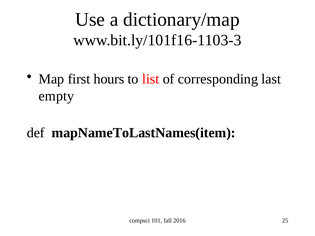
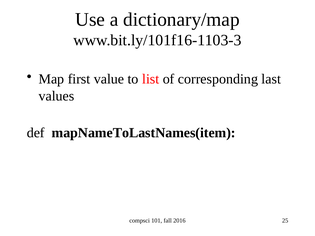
hours: hours -> value
empty: empty -> values
